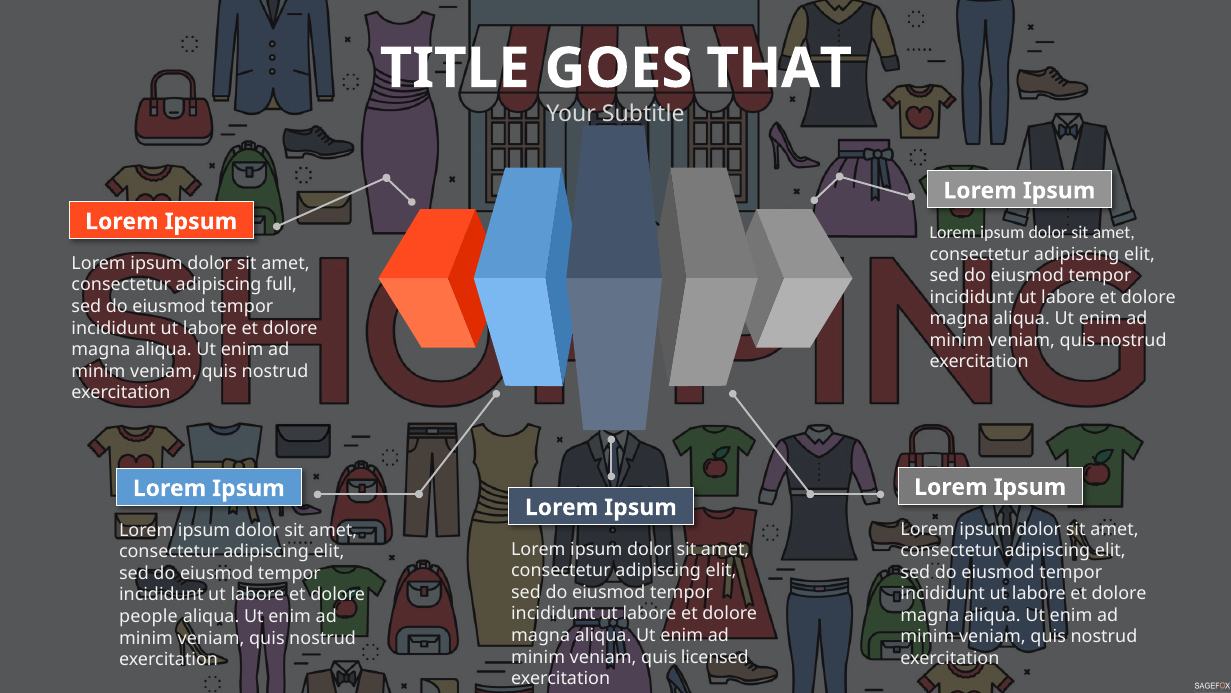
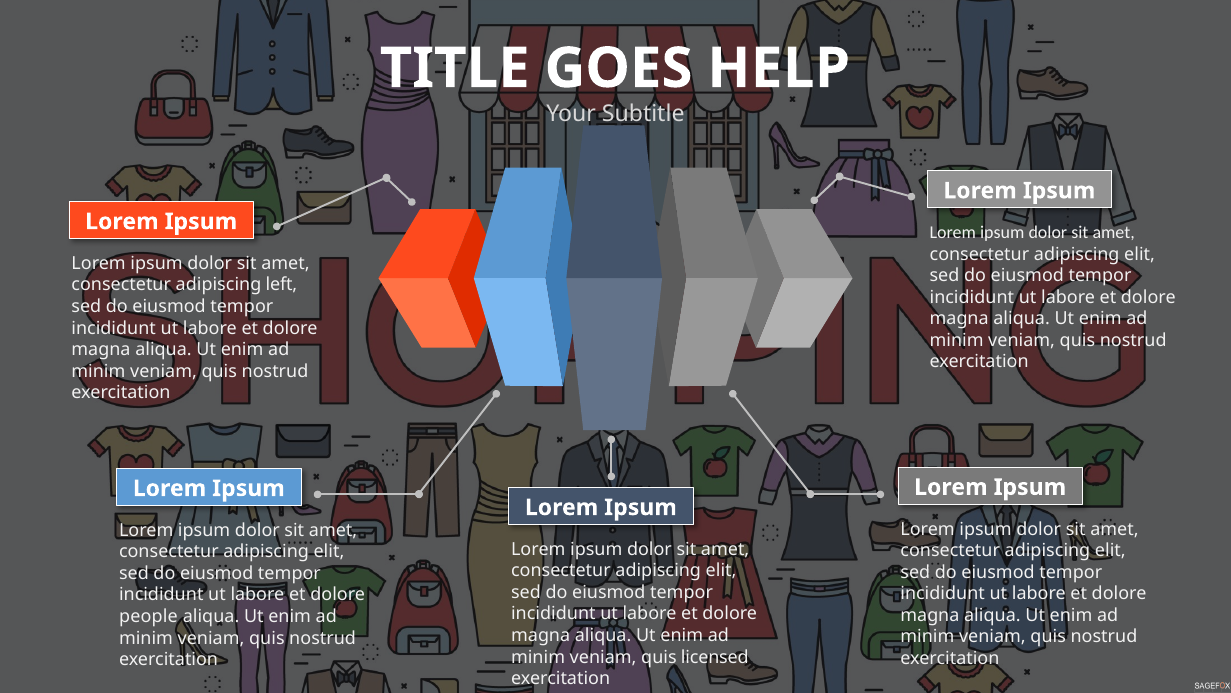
THAT: THAT -> HELP
full: full -> left
